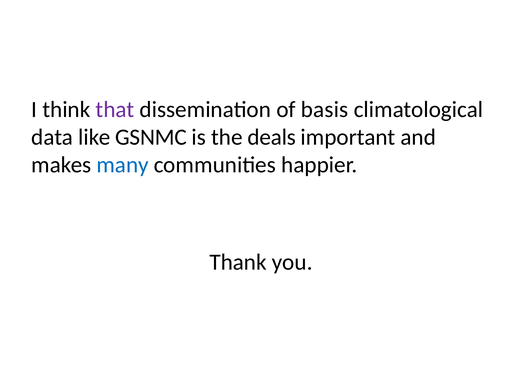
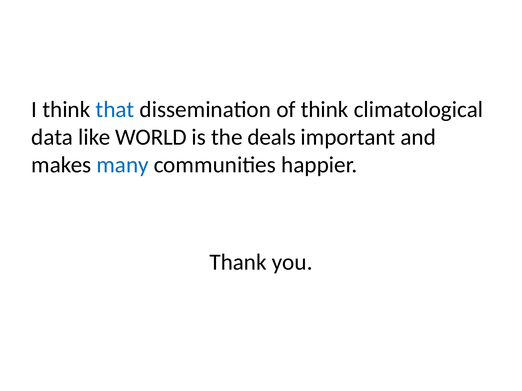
that colour: purple -> blue
of basis: basis -> think
GSNMC: GSNMC -> WORLD
